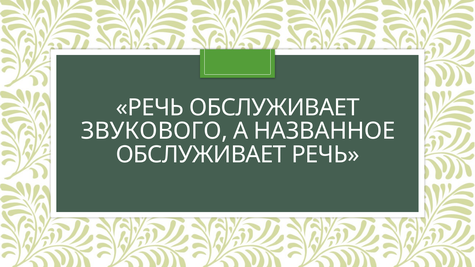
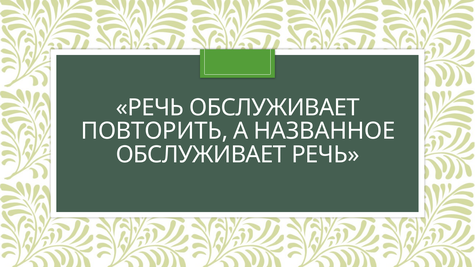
ЗВУКОВОГО: ЗВУКОВОГО -> ПОВТОРИТЬ
